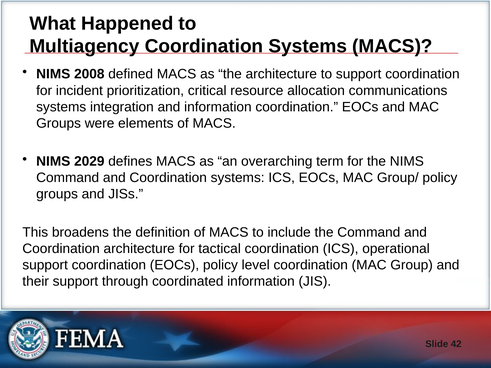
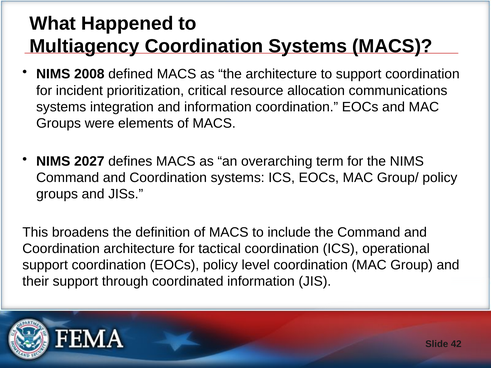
2029: 2029 -> 2027
